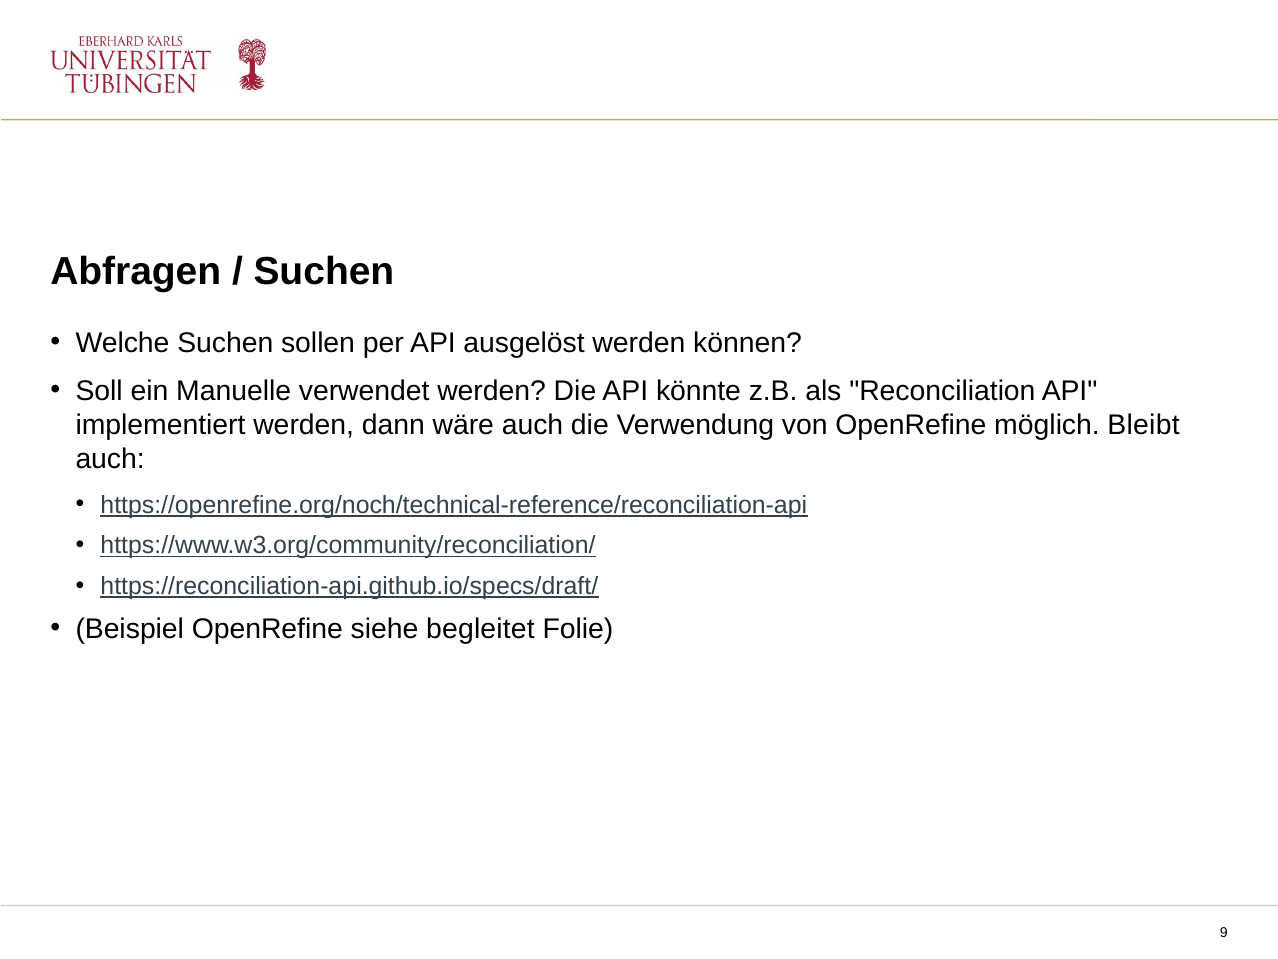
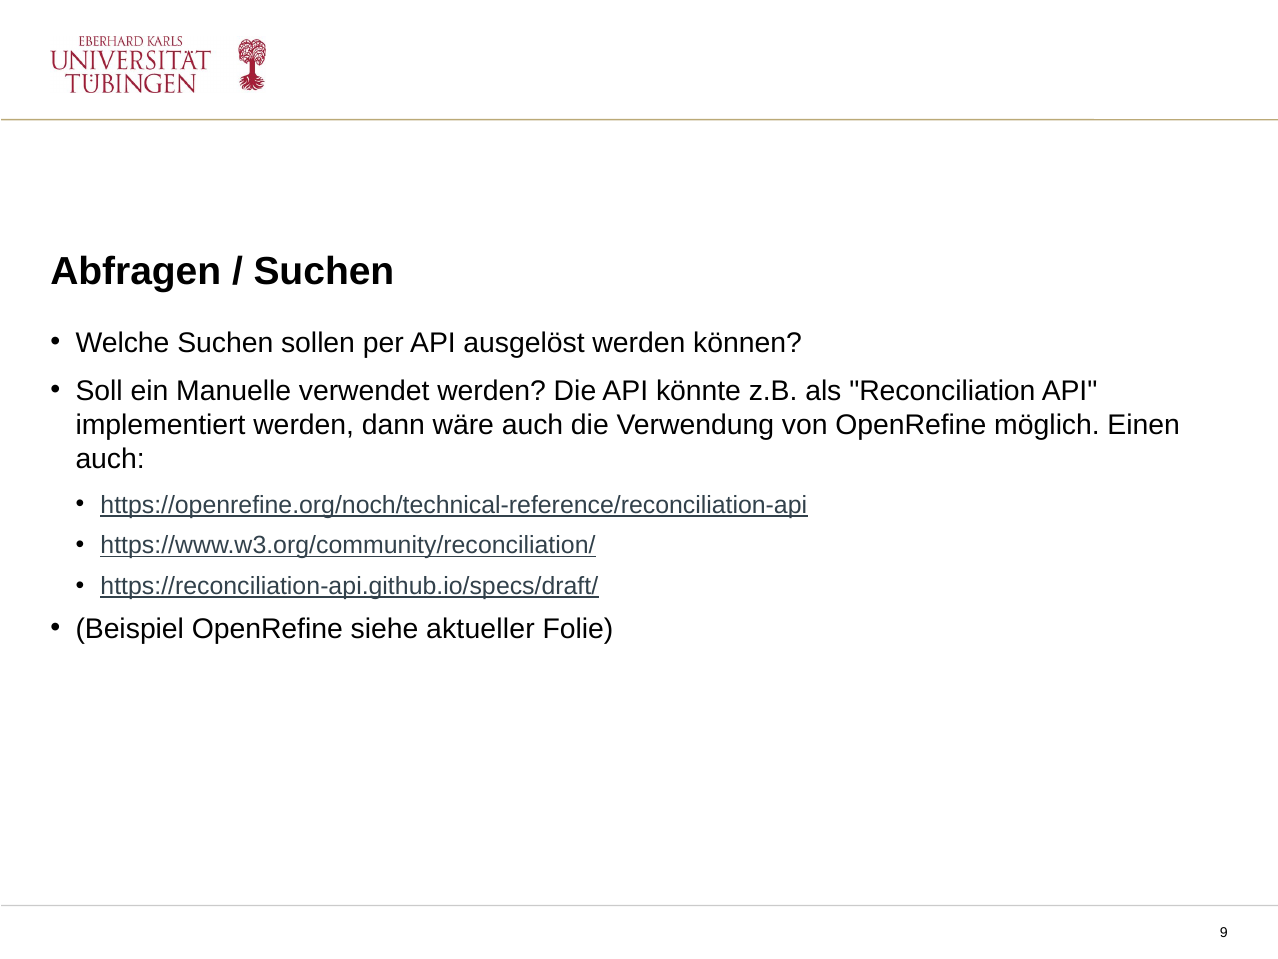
Bleibt: Bleibt -> Einen
begleitet: begleitet -> aktueller
